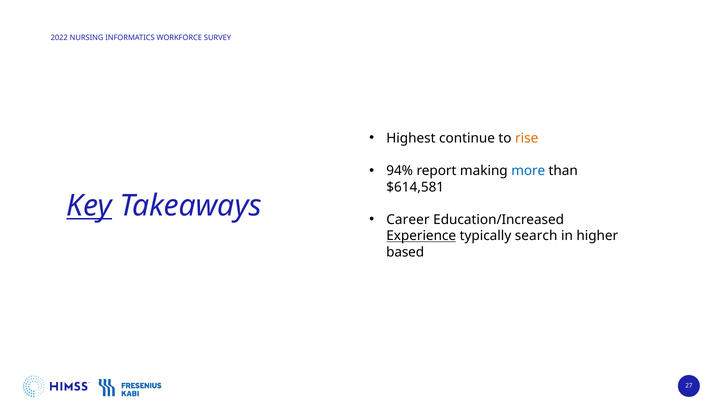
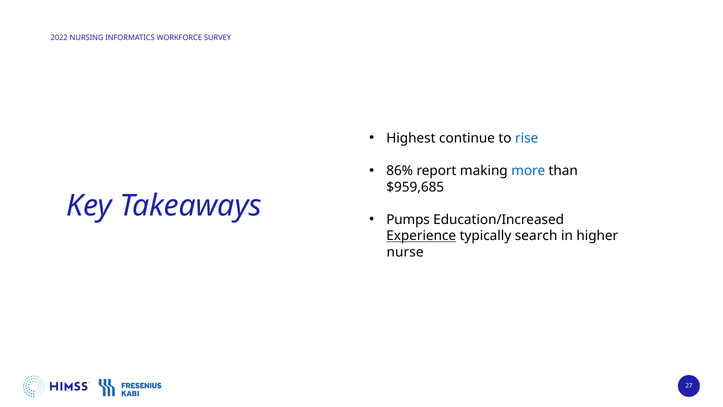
rise colour: orange -> blue
94%: 94% -> 86%
$614,581: $614,581 -> $959,685
Key underline: present -> none
Career: Career -> Pumps
based: based -> nurse
